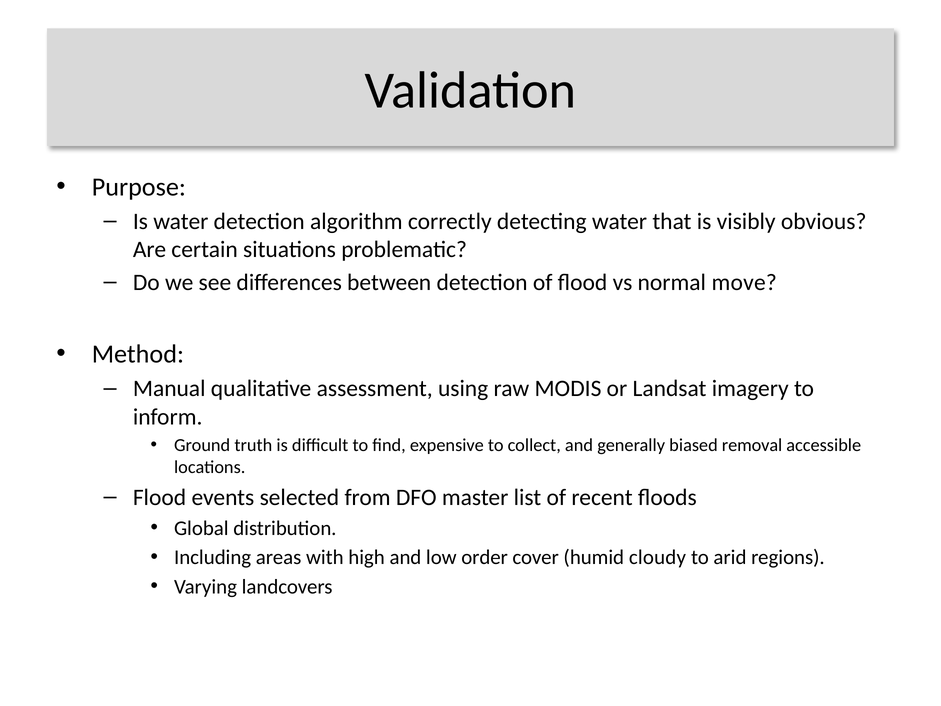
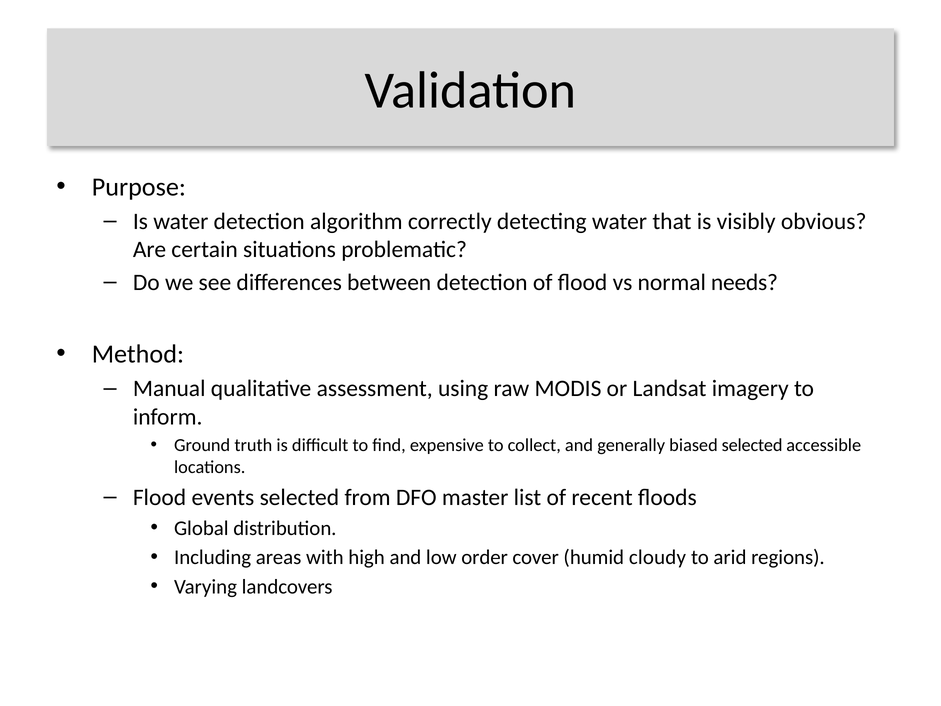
move: move -> needs
biased removal: removal -> selected
